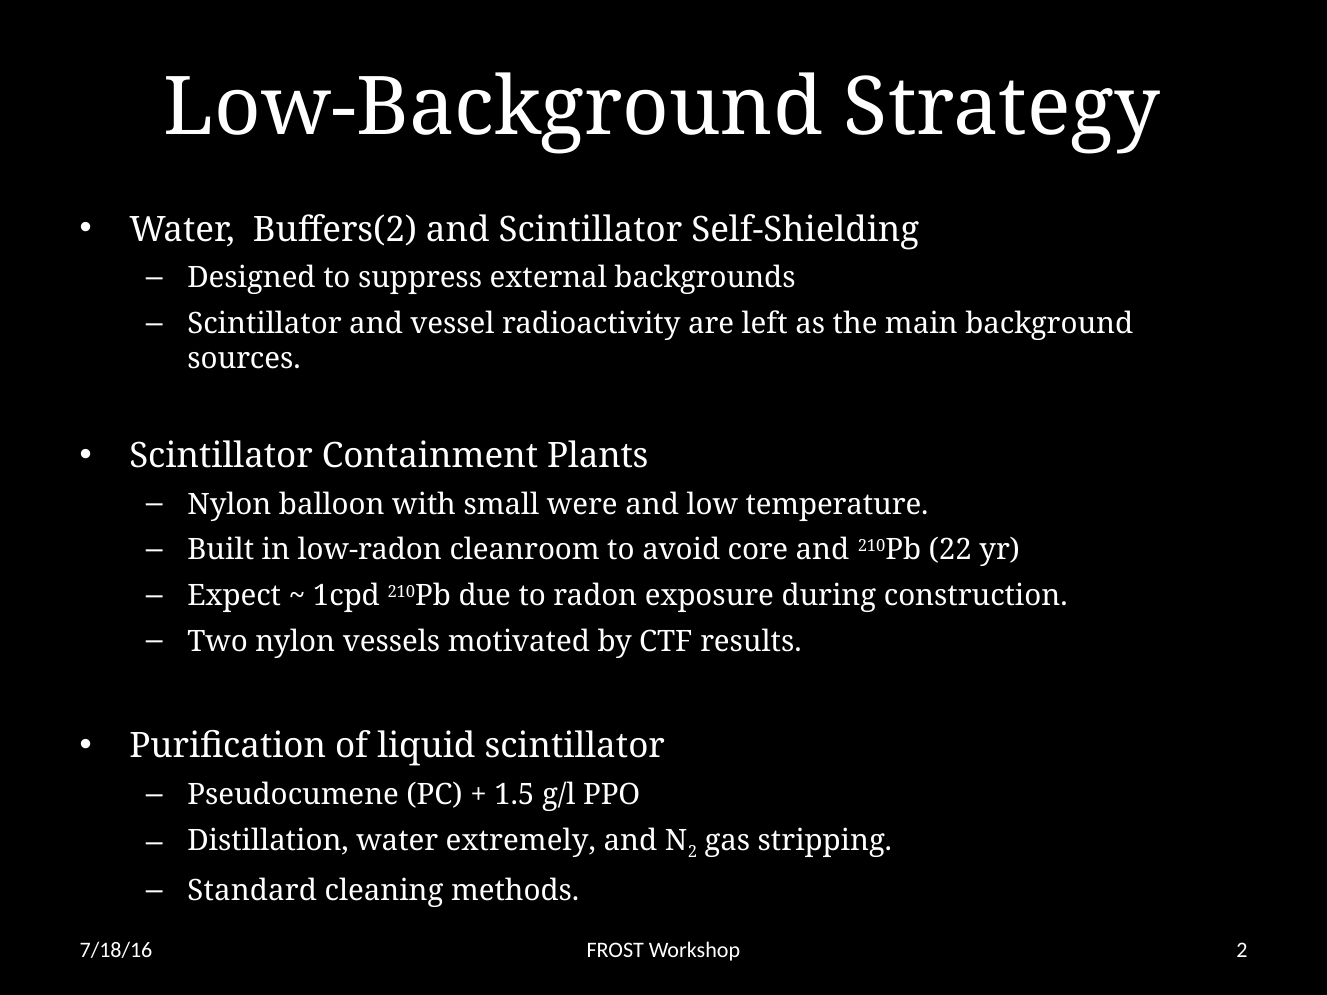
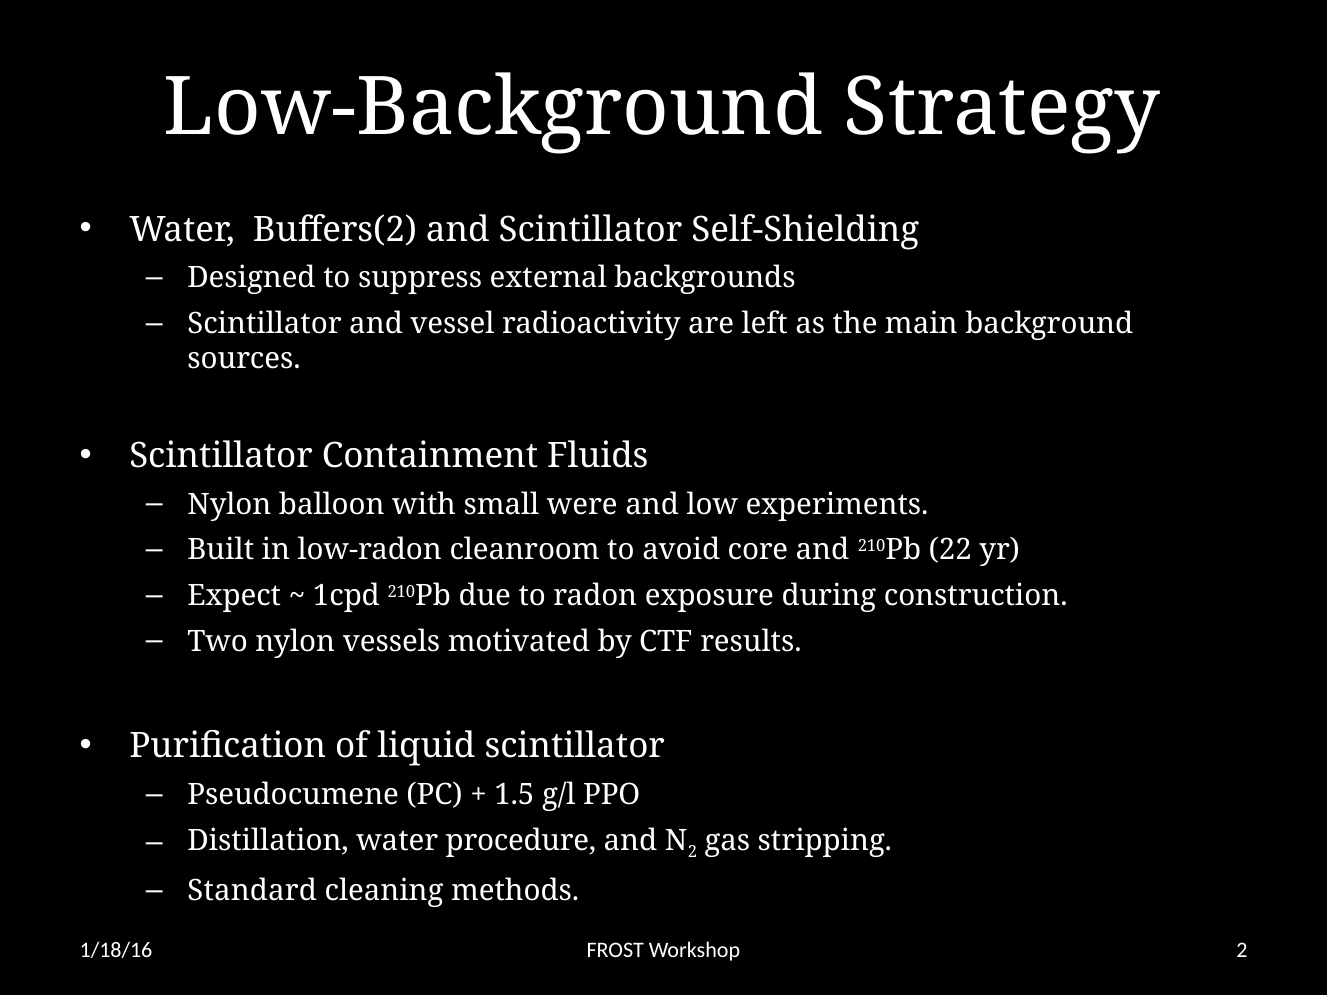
Plants: Plants -> Fluids
temperature: temperature -> experiments
extremely: extremely -> procedure
7/18/16: 7/18/16 -> 1/18/16
